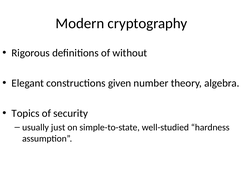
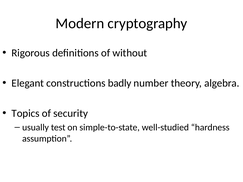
given: given -> badly
just: just -> test
